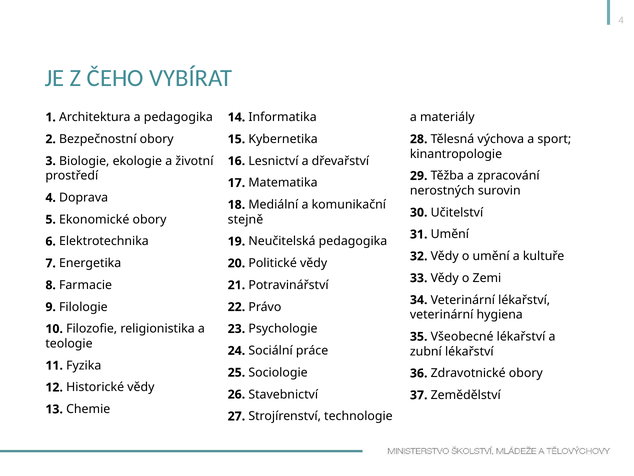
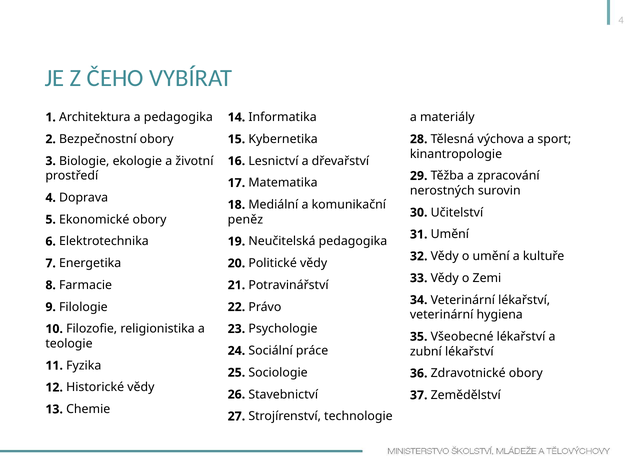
stejně: stejně -> peněz
